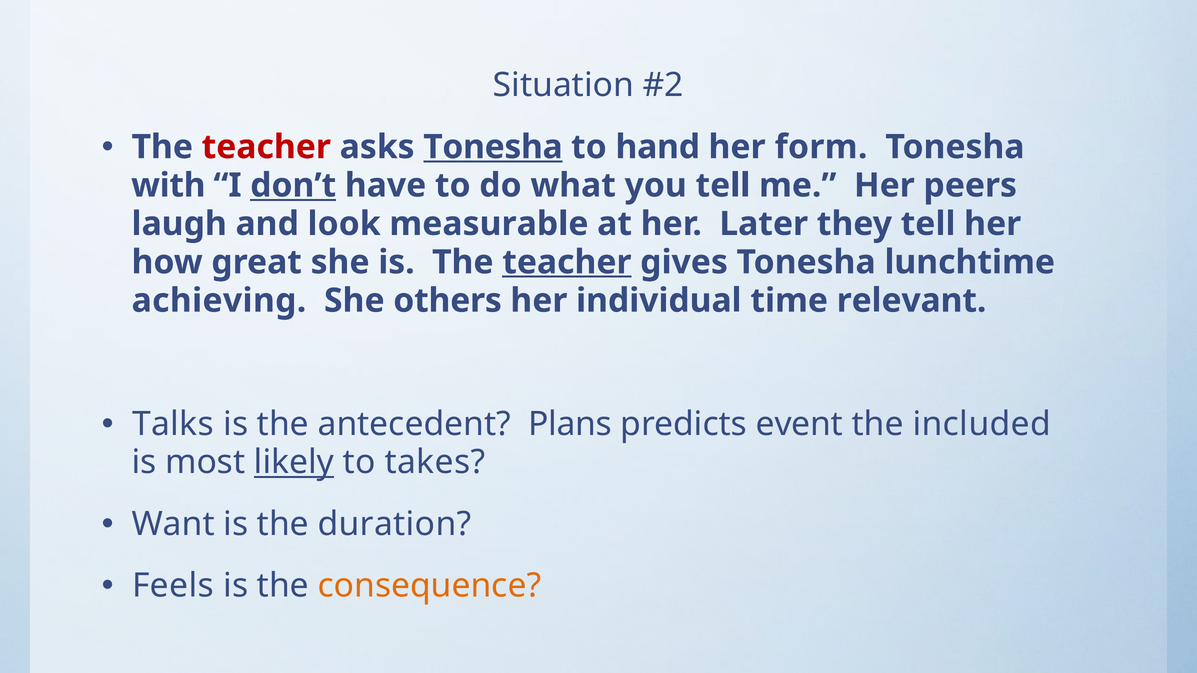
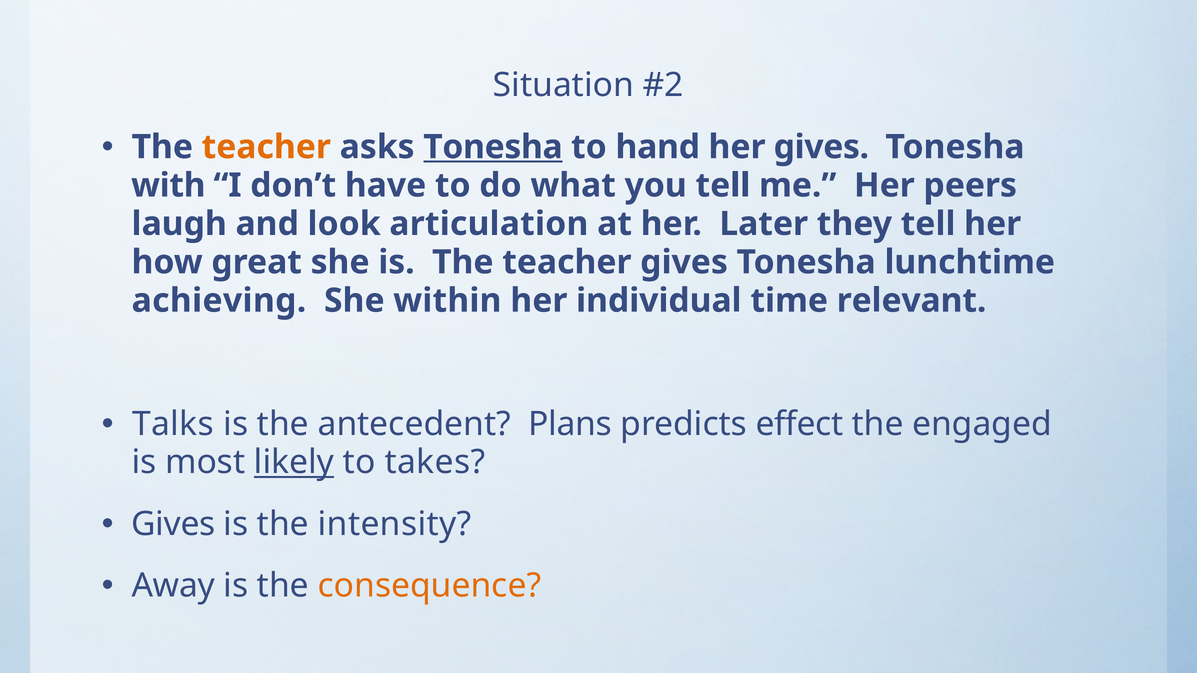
teacher at (266, 147) colour: red -> orange
her form: form -> gives
don’t underline: present -> none
measurable: measurable -> articulation
teacher at (567, 262) underline: present -> none
others: others -> within
event: event -> effect
included: included -> engaged
Want at (173, 524): Want -> Gives
duration: duration -> intensity
Feels: Feels -> Away
